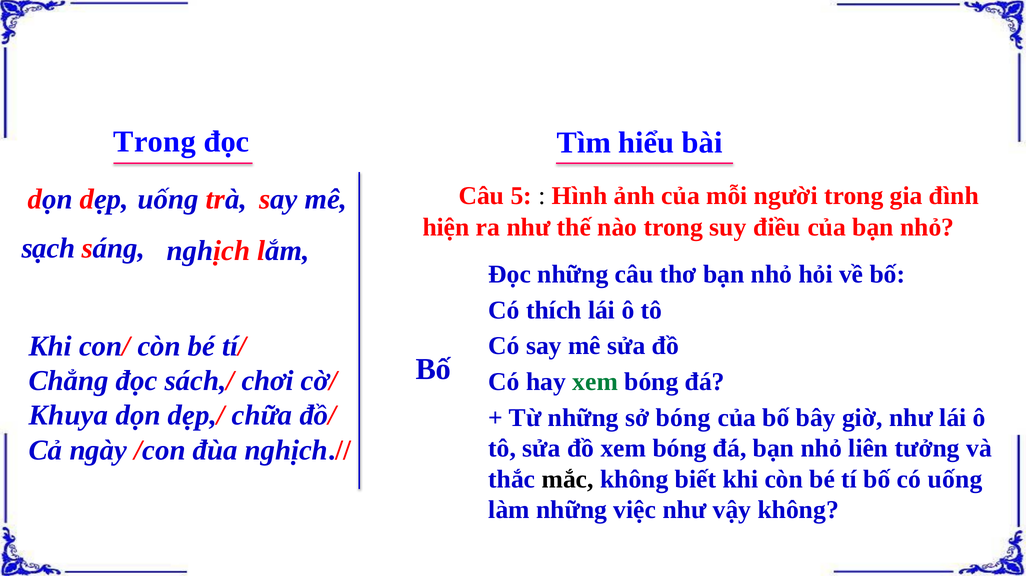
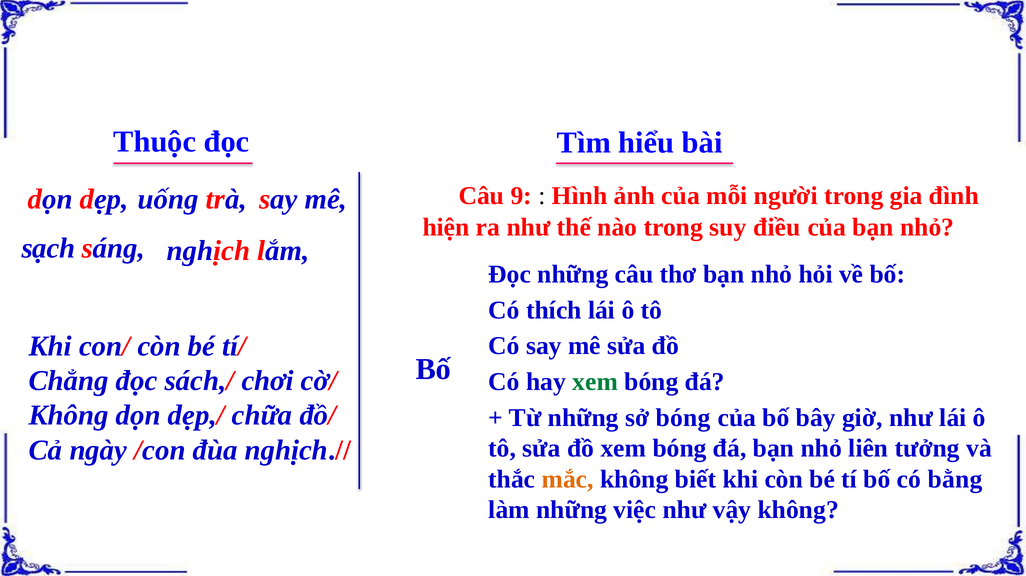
Trong at (155, 142): Trong -> Thuộc
5: 5 -> 9
Khuya at (69, 416): Khuya -> Không
mắc colour: black -> orange
có uống: uống -> bằng
